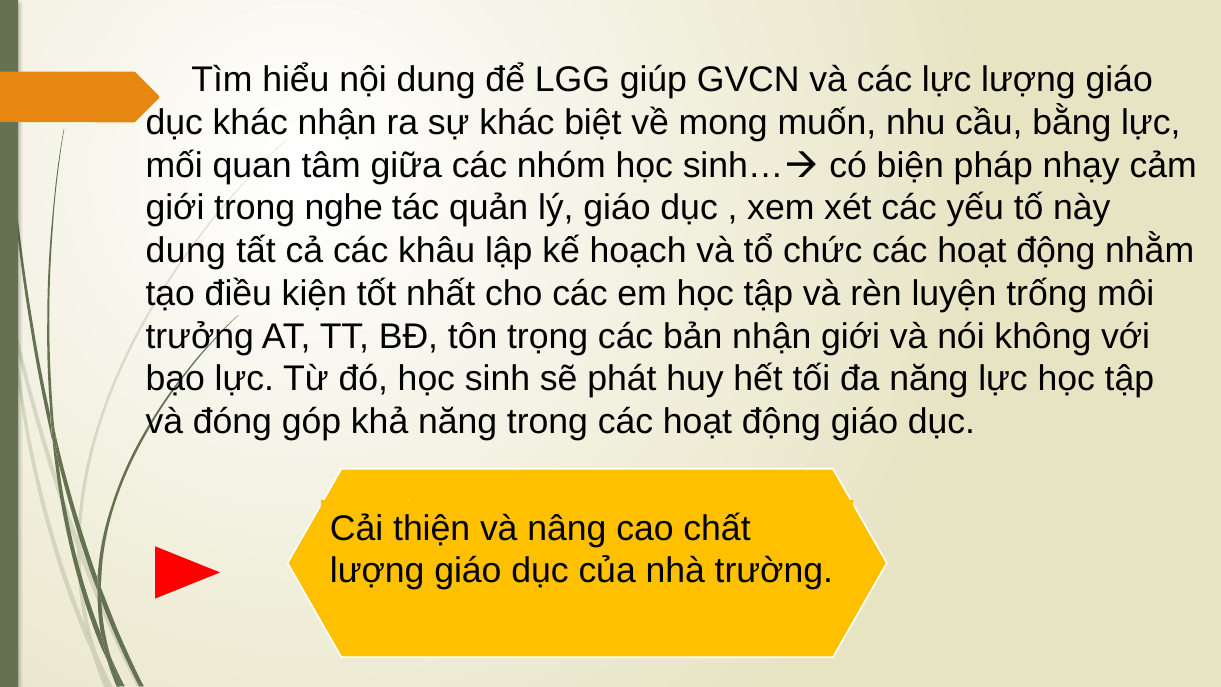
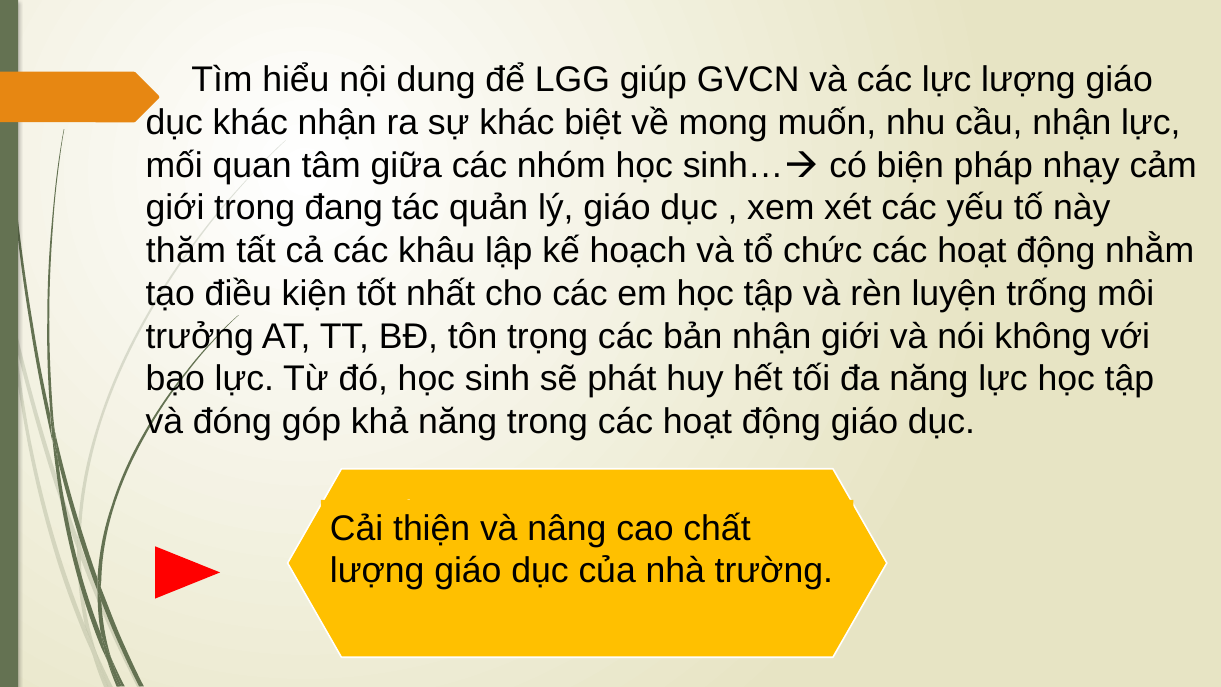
cầu bằng: bằng -> nhận
nghe: nghe -> đang
dung at (186, 251): dung -> thăm
